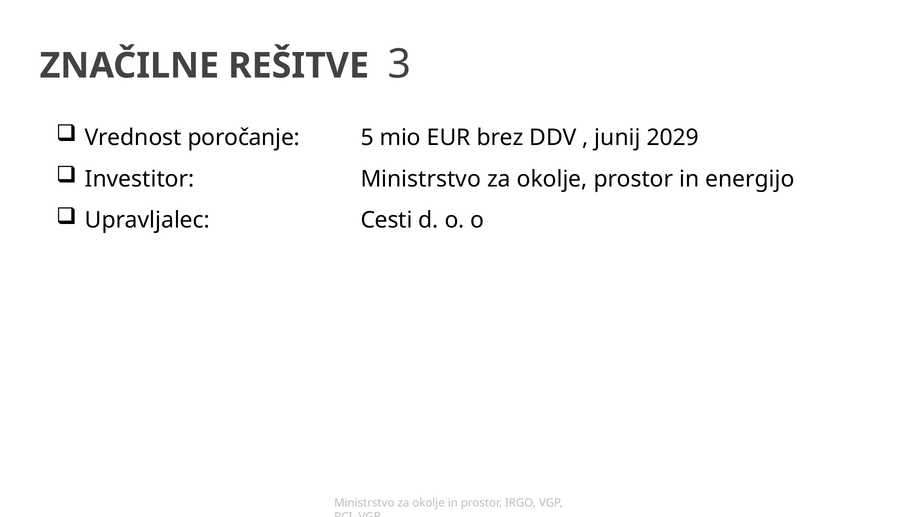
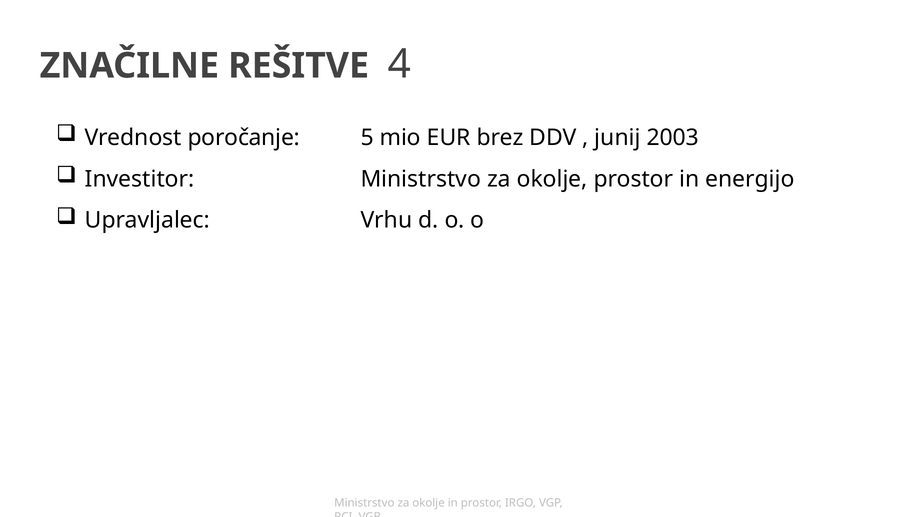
3: 3 -> 4
2029: 2029 -> 2003
Cesti: Cesti -> Vrhu
